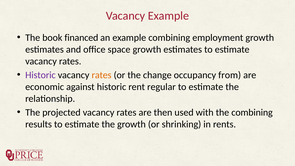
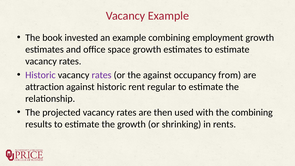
financed: financed -> invested
rates at (102, 75) colour: orange -> purple
the change: change -> against
economic: economic -> attraction
